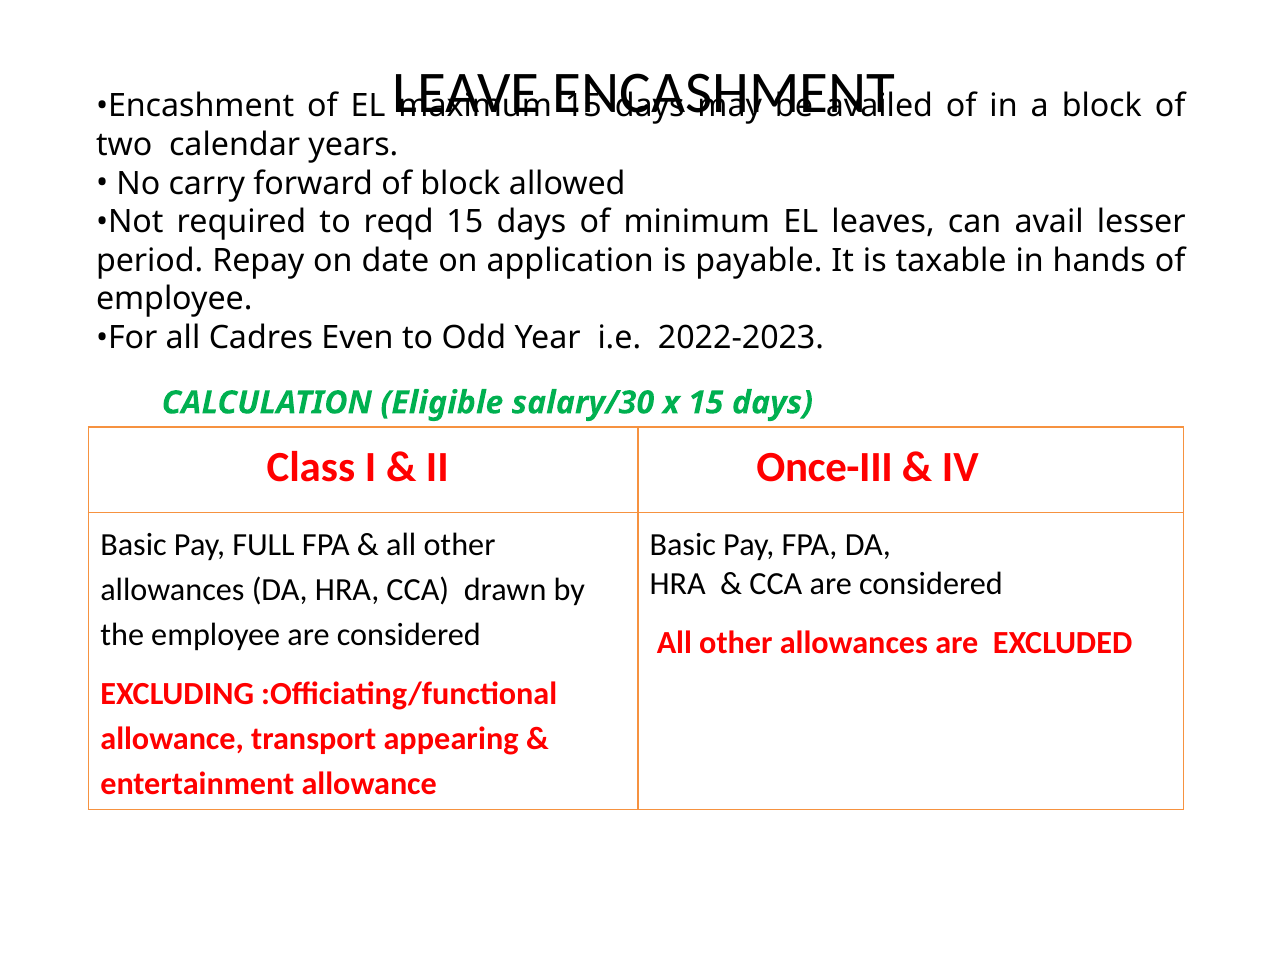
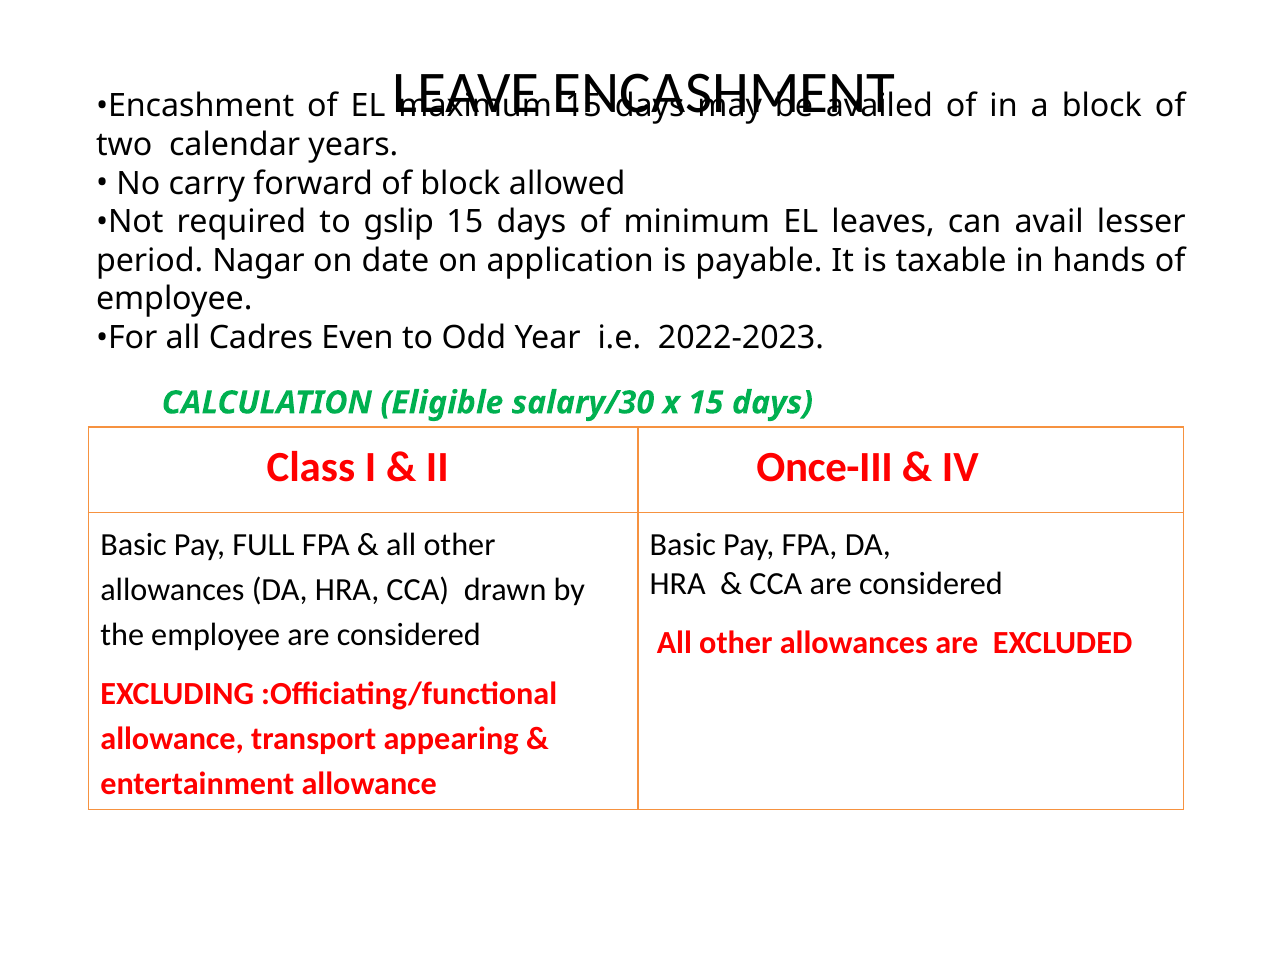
reqd: reqd -> gslip
Repay: Repay -> Nagar
